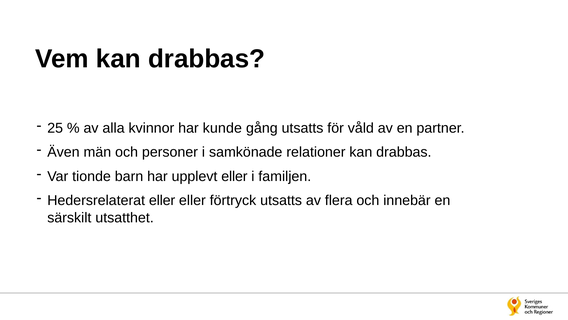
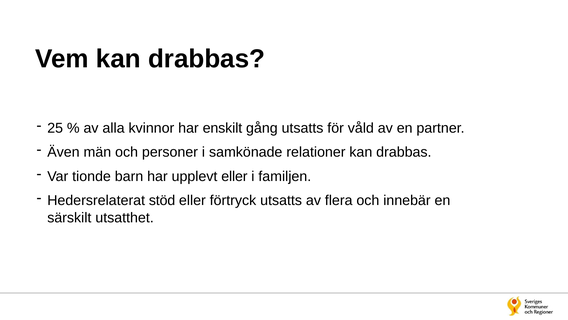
kunde: kunde -> enskilt
Hedersrelaterat eller: eller -> stöd
